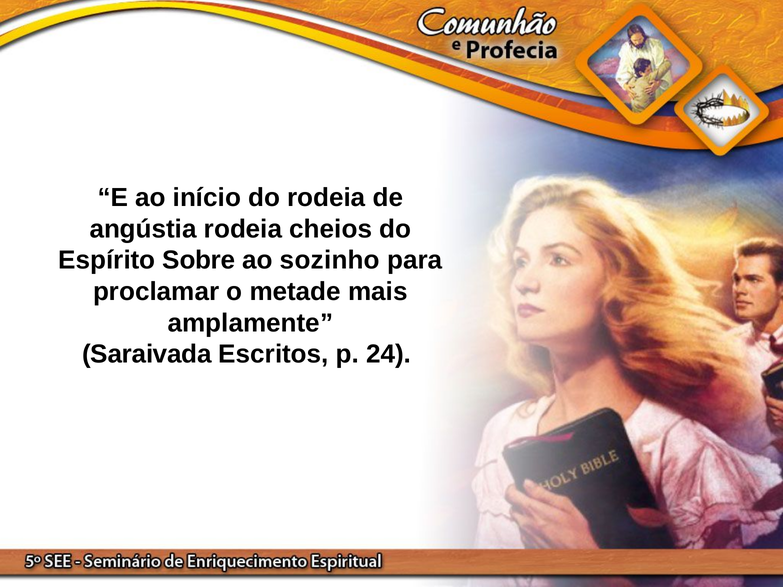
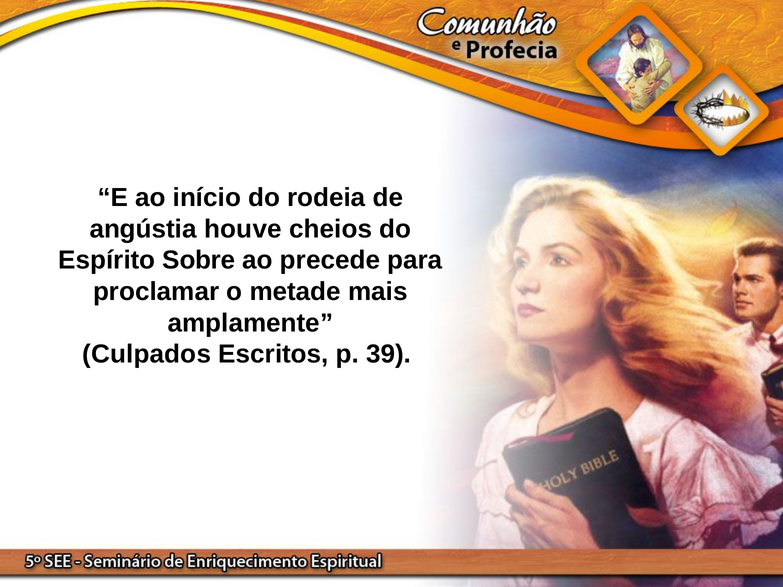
angústia rodeia: rodeia -> houve
sozinho: sozinho -> precede
Saraivada: Saraivada -> Culpados
24: 24 -> 39
